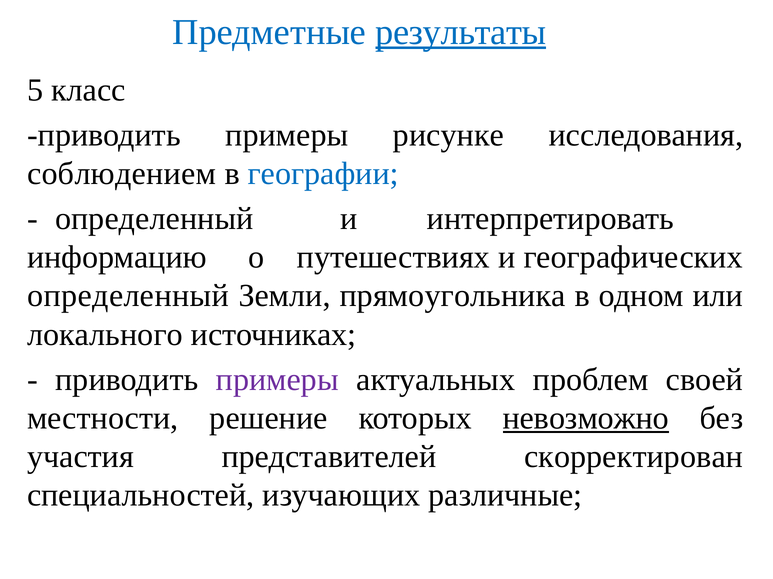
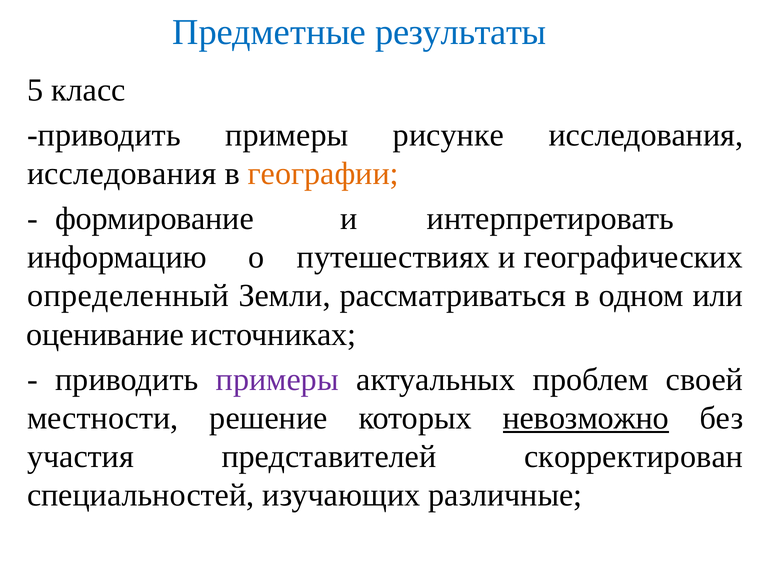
результаты underline: present -> none
соблюдением at (122, 174): соблюдением -> исследования
географии colour: blue -> orange
определенный at (154, 219): определенный -> формирование
прямоугольника: прямоугольника -> рассматриваться
локального: локального -> оценивание
